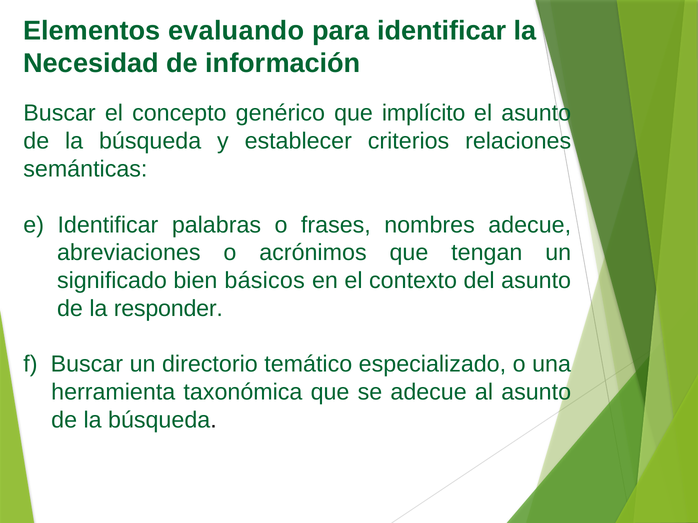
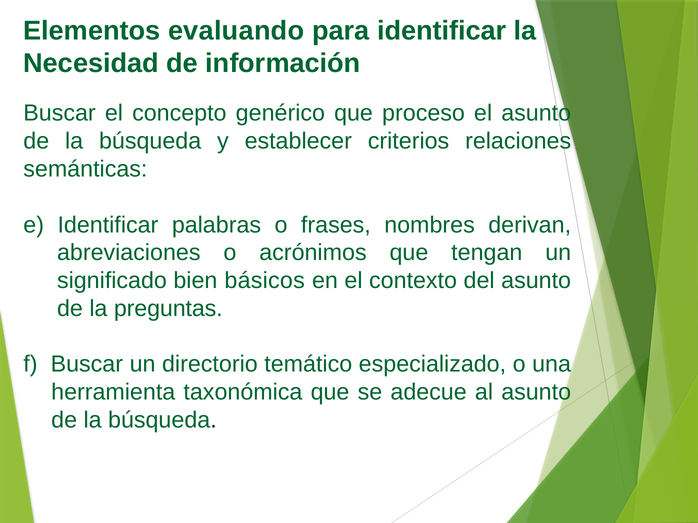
implícito: implícito -> proceso
nombres adecue: adecue -> derivan
responder: responder -> preguntas
